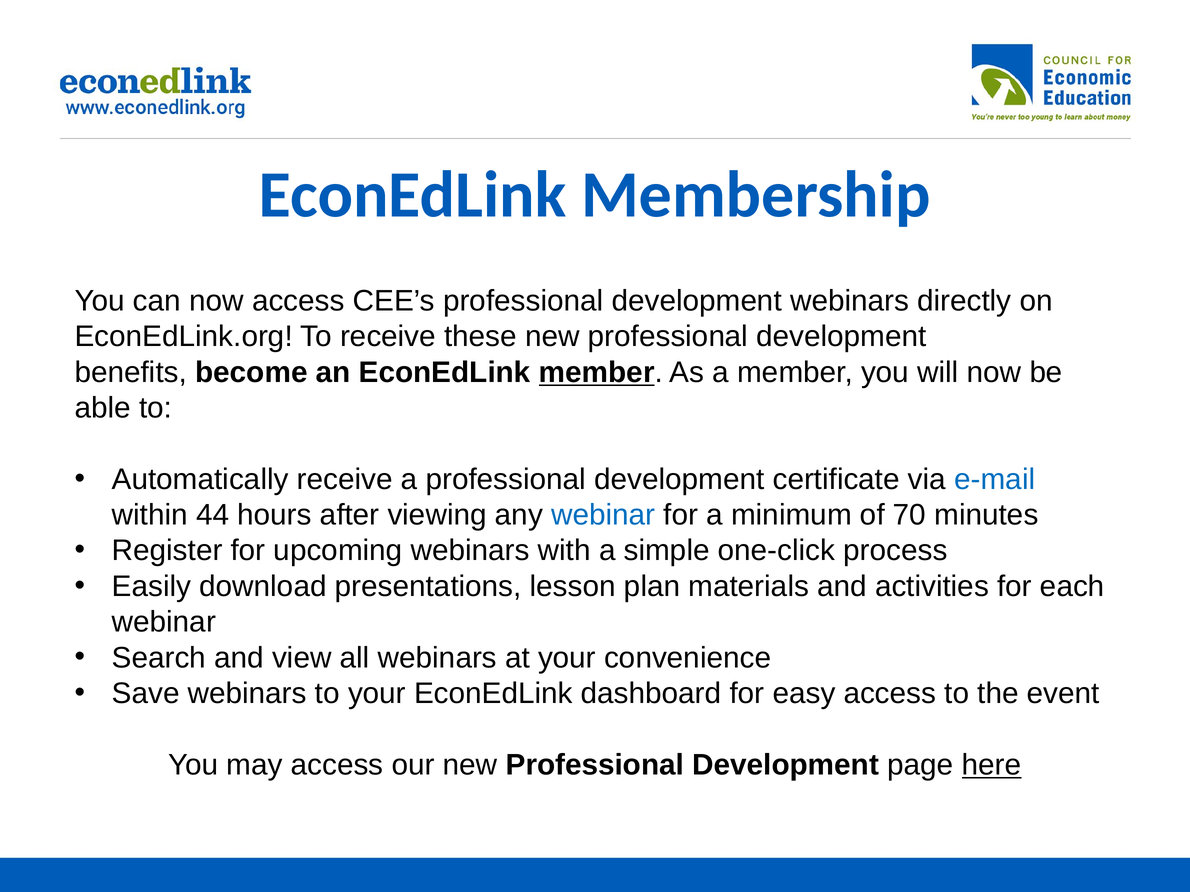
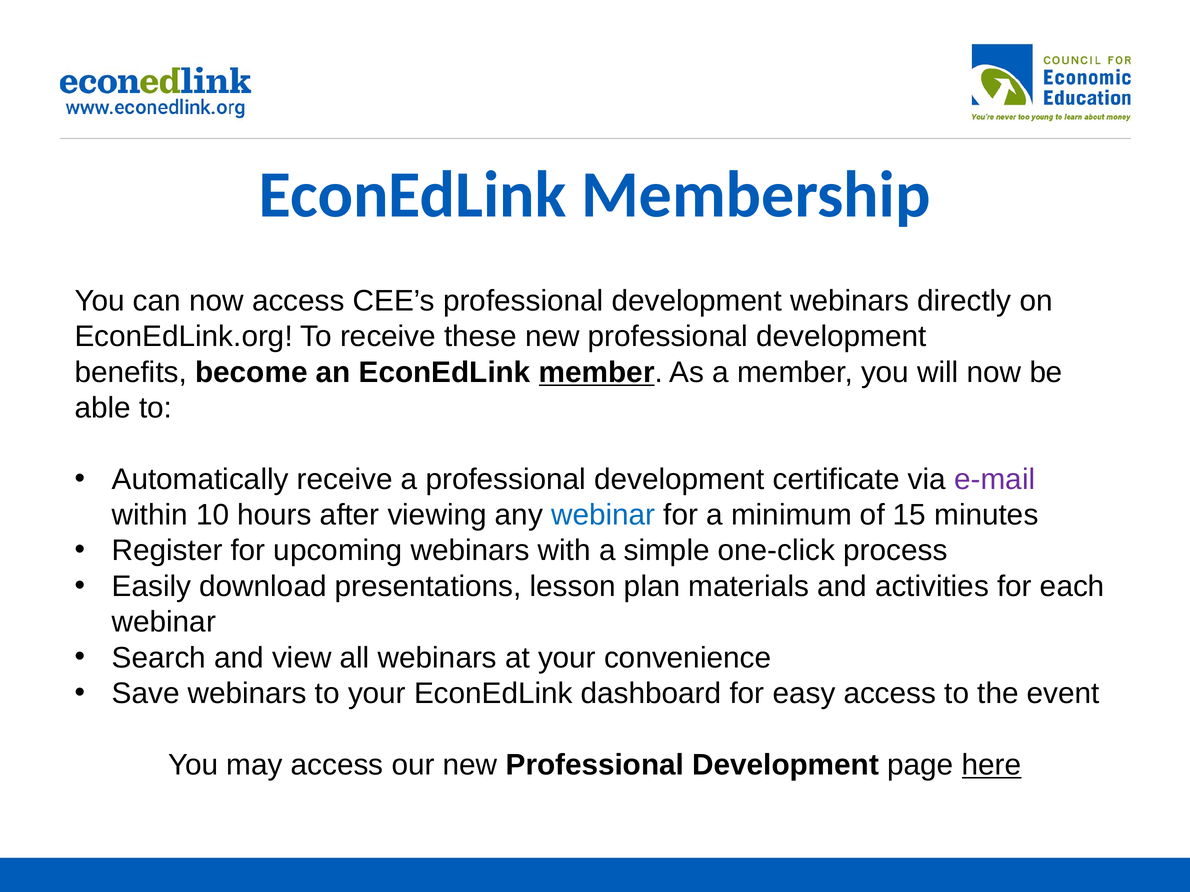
e-mail colour: blue -> purple
44: 44 -> 10
70: 70 -> 15
